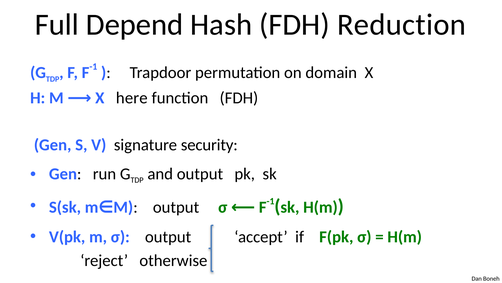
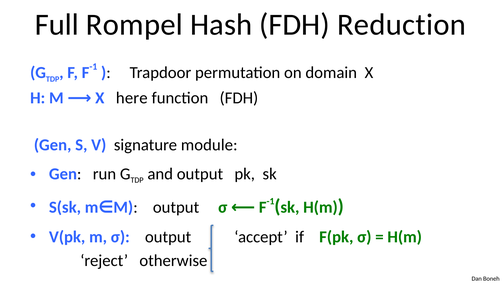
Depend: Depend -> Rompel
security: security -> module
